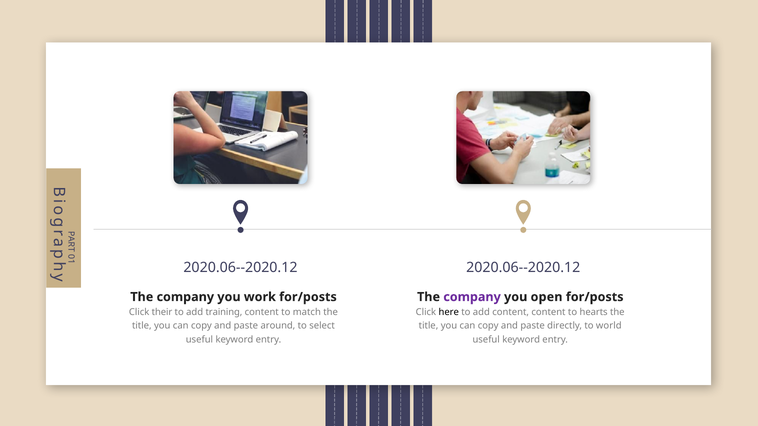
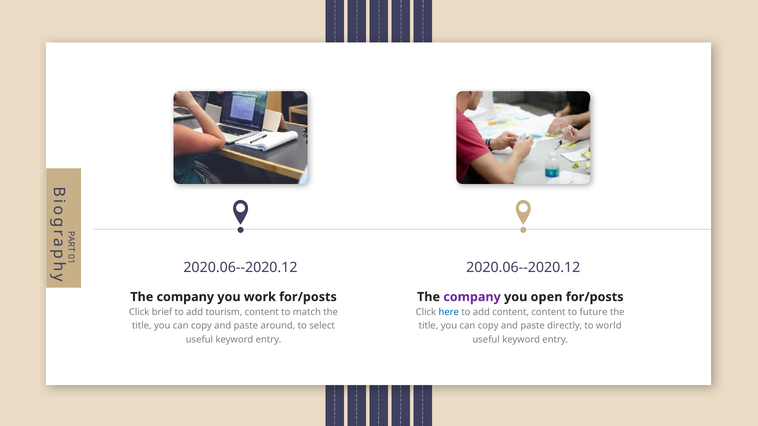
their: their -> brief
training: training -> tourism
here colour: black -> blue
hearts: hearts -> future
